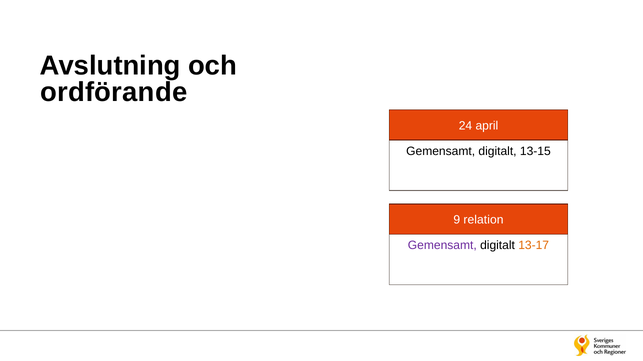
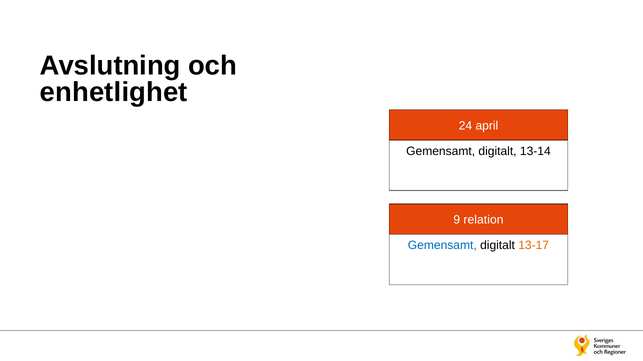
ordförande: ordförande -> enhetlighet
13-15: 13-15 -> 13-14
Gemensamt at (442, 246) colour: purple -> blue
